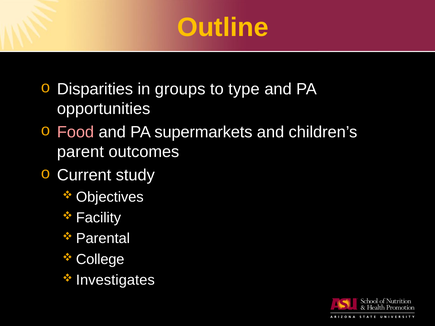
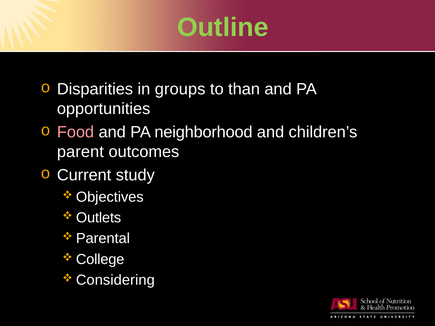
Outline colour: yellow -> light green
type: type -> than
supermarkets: supermarkets -> neighborhood
Facility: Facility -> Outlets
Investigates: Investigates -> Considering
